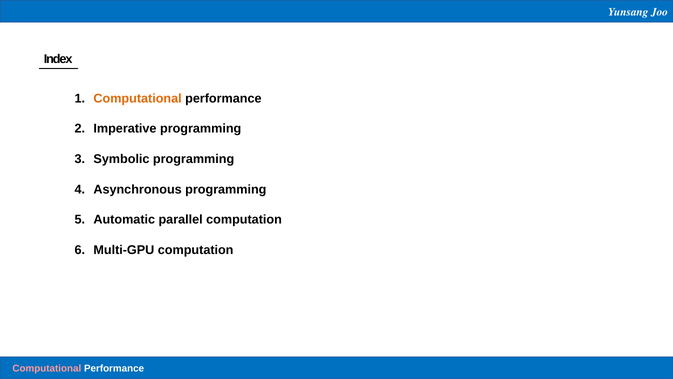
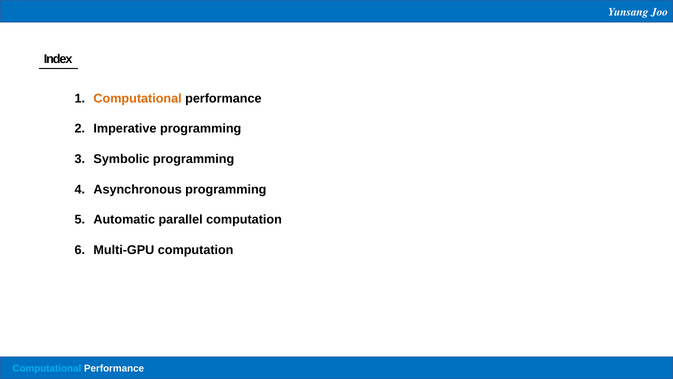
Computational at (47, 368) colour: pink -> light blue
